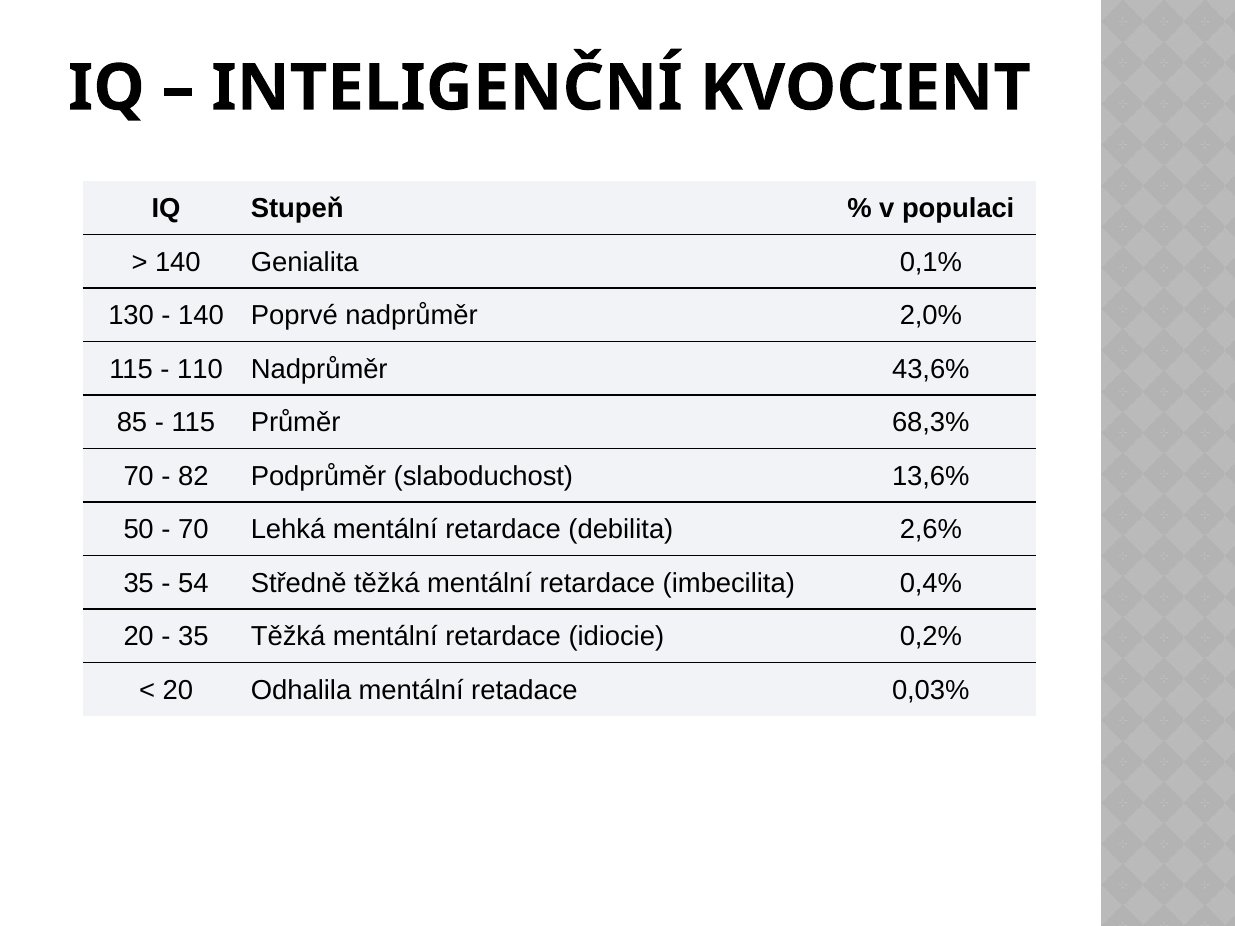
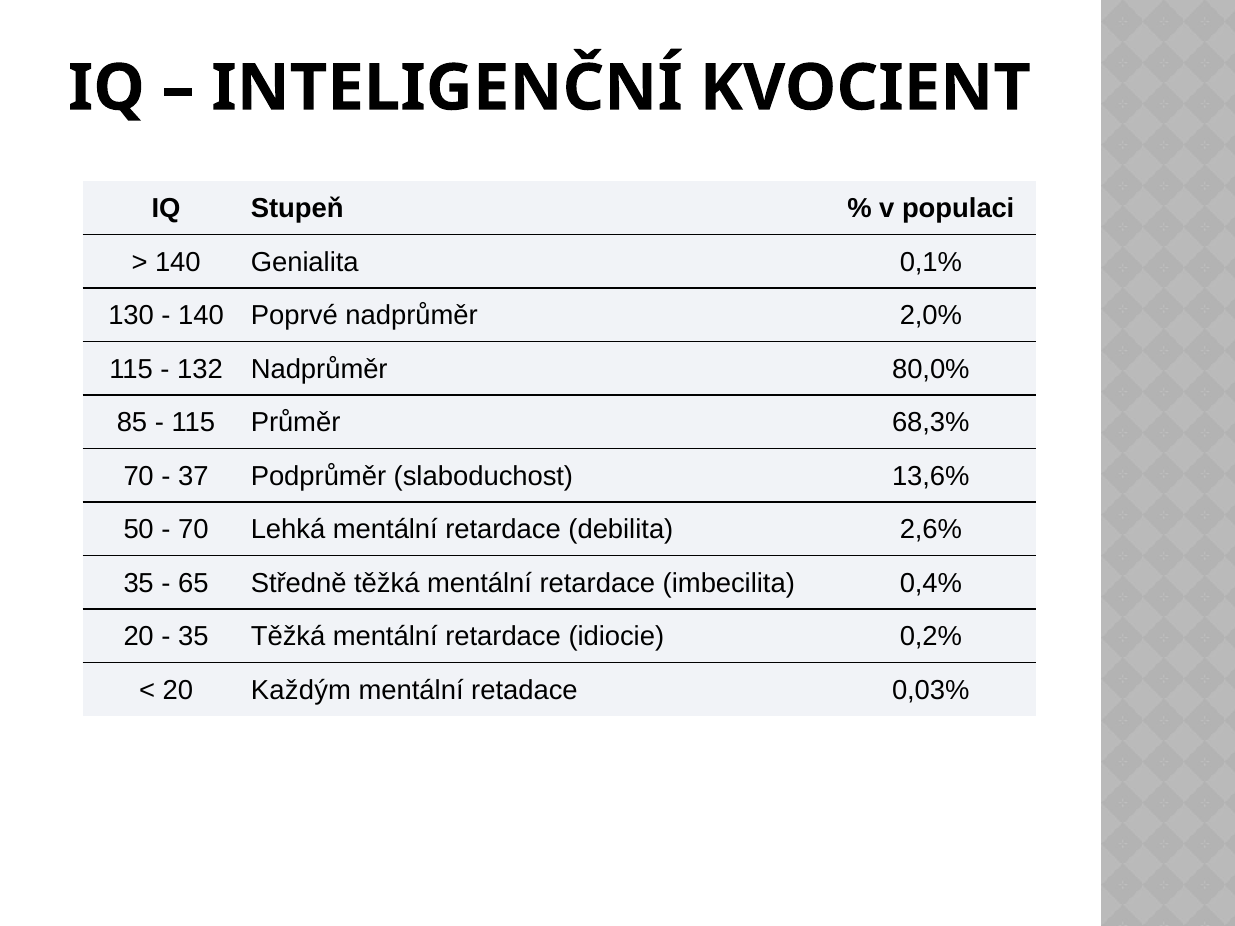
110: 110 -> 132
43,6%: 43,6% -> 80,0%
82: 82 -> 37
54: 54 -> 65
Odhalila: Odhalila -> Každým
